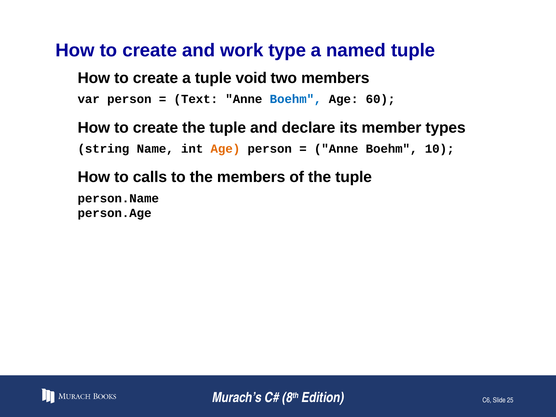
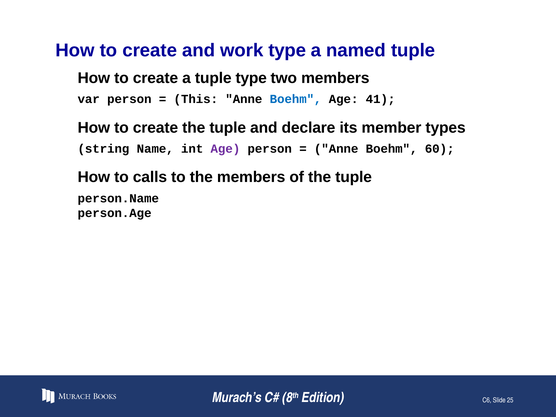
tuple void: void -> type
Text: Text -> This
60: 60 -> 41
Age at (225, 149) colour: orange -> purple
10: 10 -> 60
